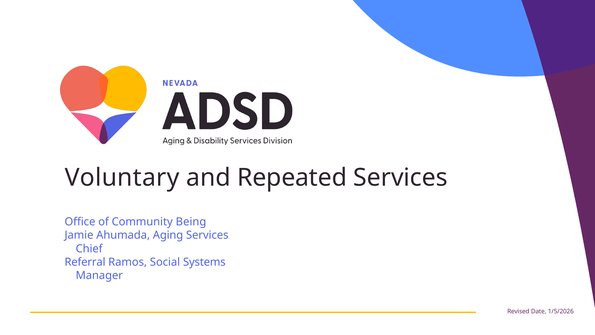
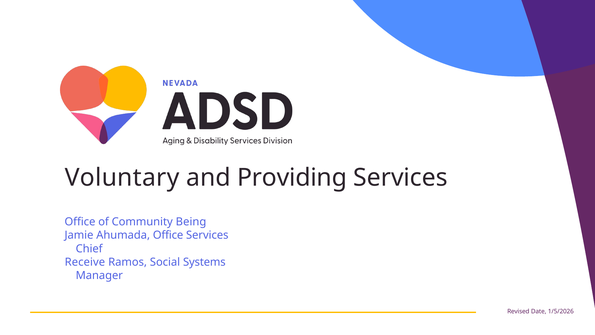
Repeated: Repeated -> Providing
Ahumada Aging: Aging -> Office
Referral: Referral -> Receive
